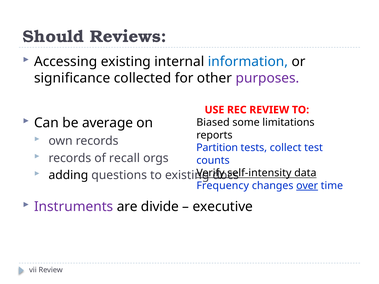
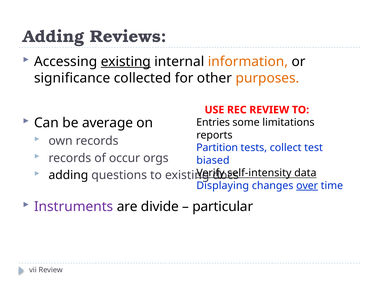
Should at (53, 37): Should -> Adding
existing at (126, 62) underline: none -> present
information colour: blue -> orange
purposes colour: purple -> orange
Biased: Biased -> Entries
recall: recall -> occur
counts: counts -> biased
Frequency: Frequency -> Displaying
executive: executive -> particular
